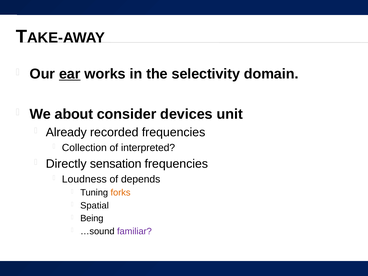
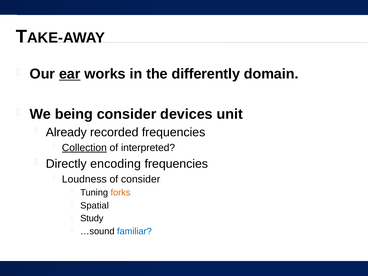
selectivity: selectivity -> differently
about: about -> being
Collection underline: none -> present
sensation: sensation -> encoding
of depends: depends -> consider
Being: Being -> Study
familiar colour: purple -> blue
